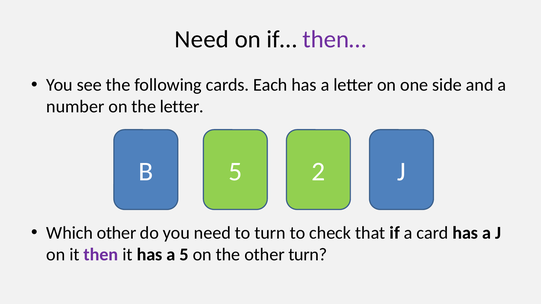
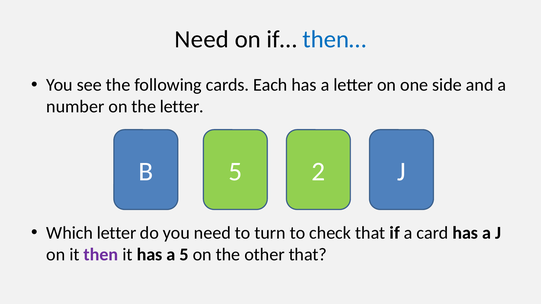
then… colour: purple -> blue
Which other: other -> letter
other turn: turn -> that
